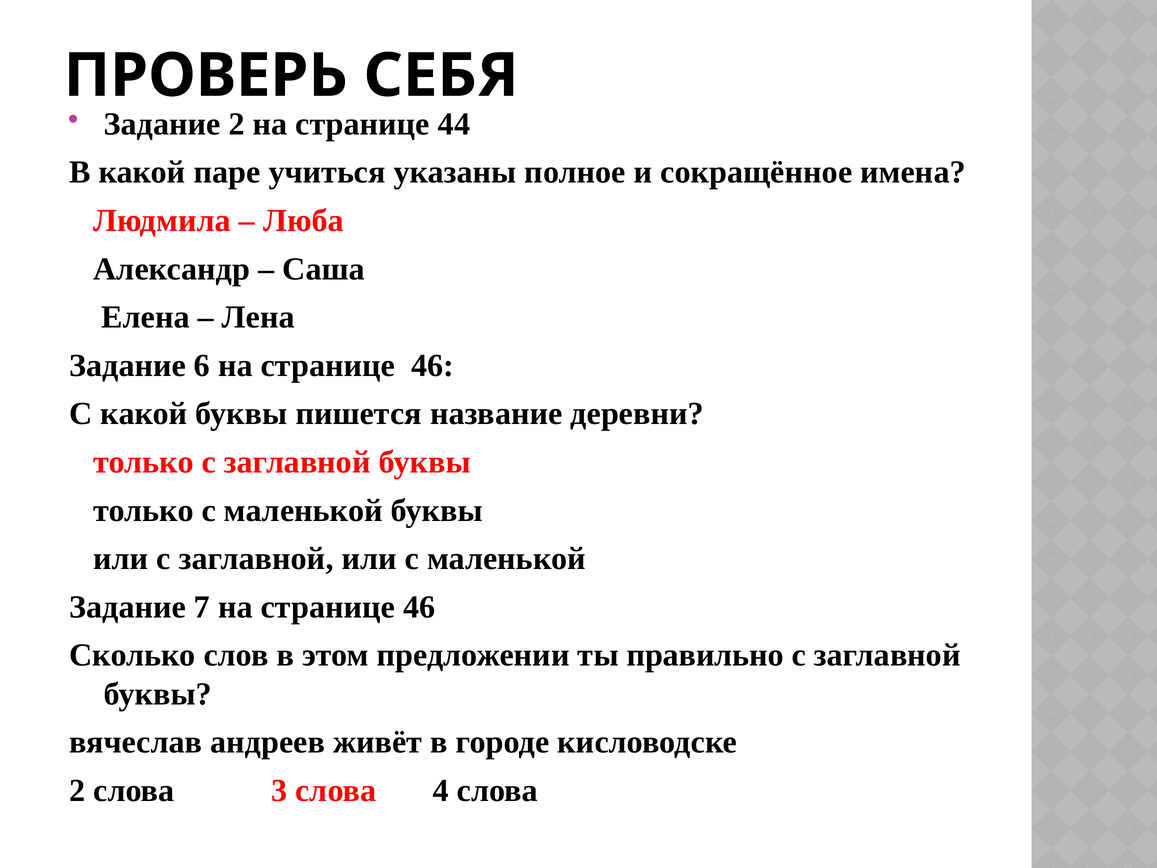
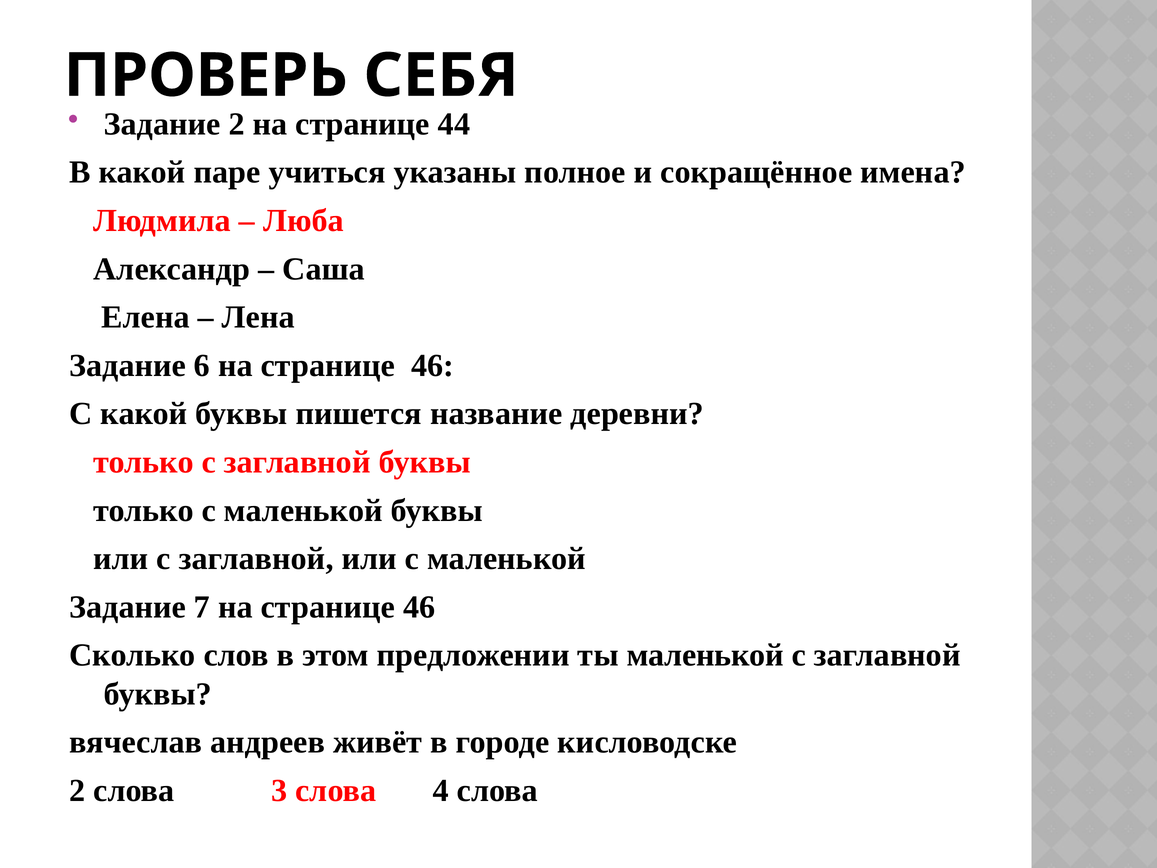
ты правильно: правильно -> маленькой
